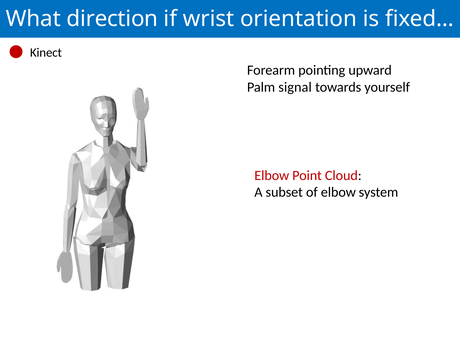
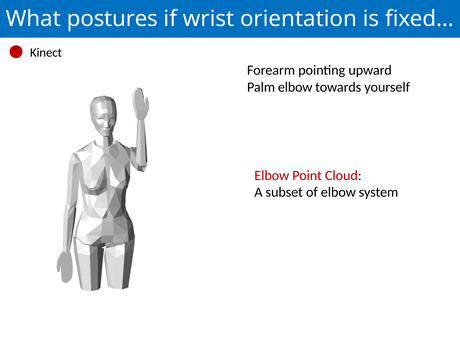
direction: direction -> postures
Palm signal: signal -> elbow
